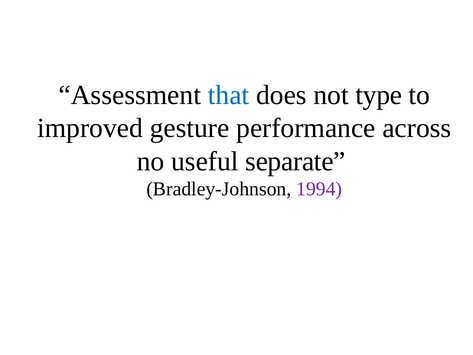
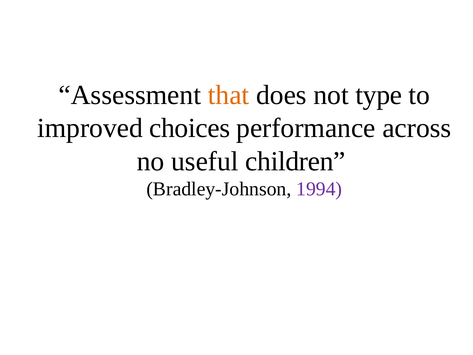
that colour: blue -> orange
gesture: gesture -> choices
separate: separate -> children
